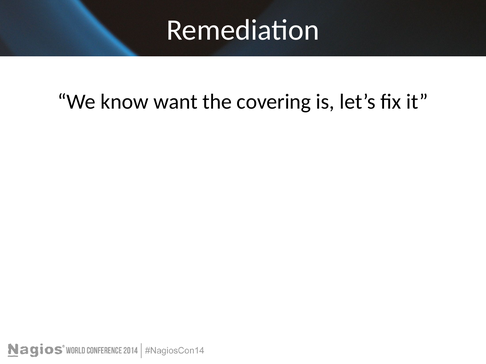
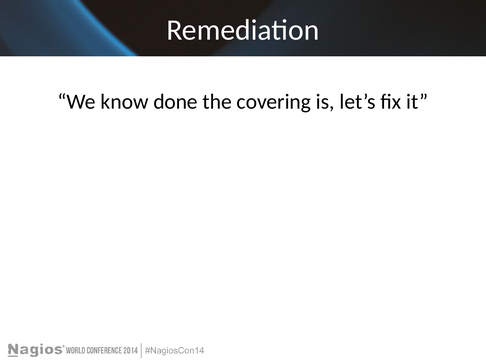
want: want -> done
